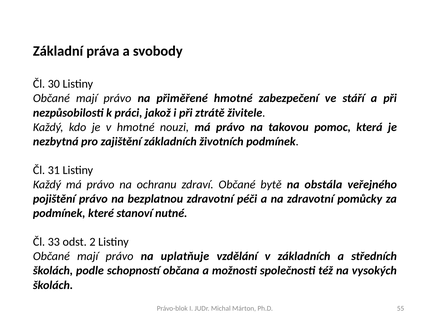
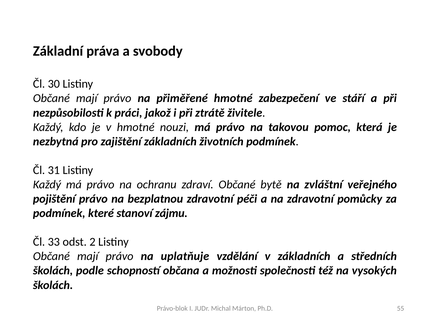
obstála: obstála -> zvláštní
nutné: nutné -> zájmu
